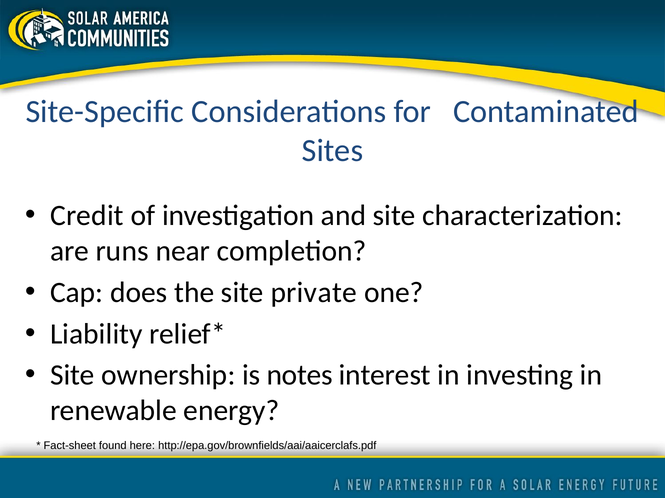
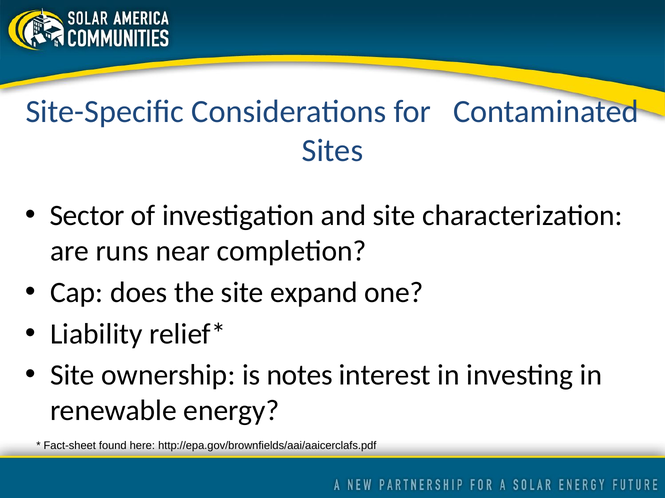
Credit: Credit -> Sector
private: private -> expand
